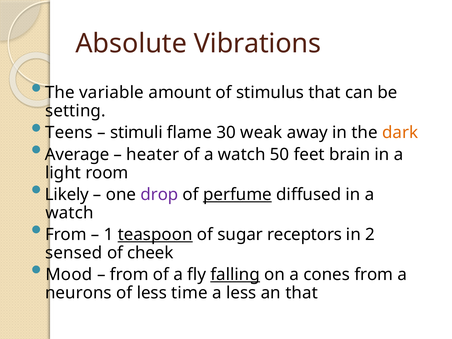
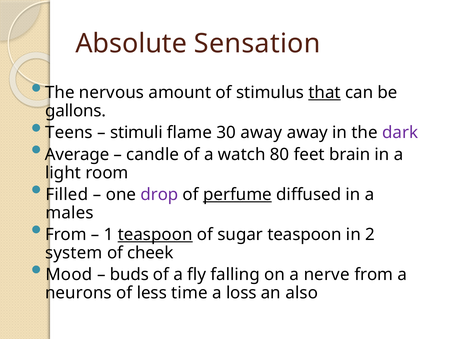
Vibrations: Vibrations -> Sensation
variable: variable -> nervous
that at (325, 93) underline: none -> present
setting: setting -> gallons
30 weak: weak -> away
dark colour: orange -> purple
heater: heater -> candle
50: 50 -> 80
Likely: Likely -> Filled
watch at (69, 213): watch -> males
sugar receptors: receptors -> teaspoon
sensed: sensed -> system
from at (129, 275): from -> buds
falling underline: present -> none
cones: cones -> nerve
a less: less -> loss
an that: that -> also
